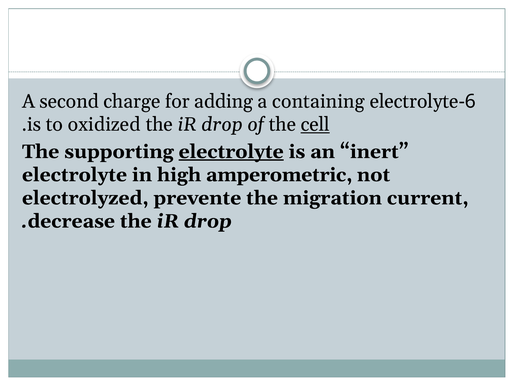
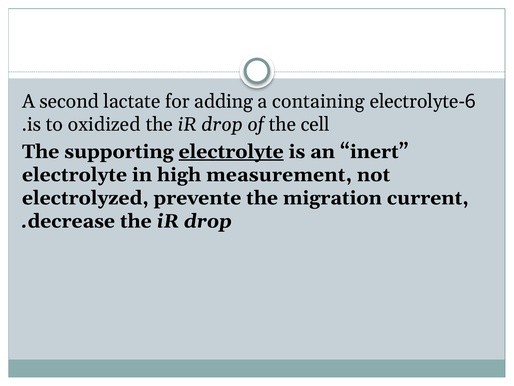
charge: charge -> lactate
cell underline: present -> none
amperometric: amperometric -> measurement
